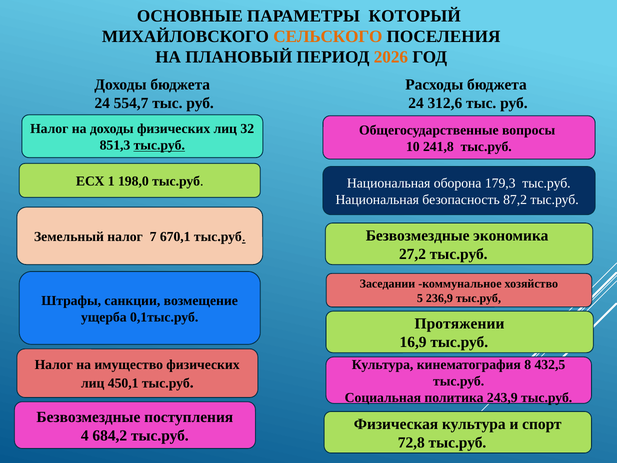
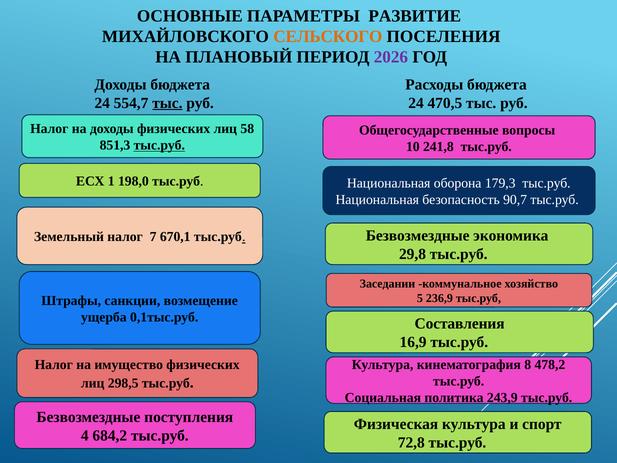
КОТОРЫЙ: КОТОРЫЙ -> РАЗВИТИЕ
2026 colour: orange -> purple
тыс at (167, 103) underline: none -> present
312,6: 312,6 -> 470,5
32: 32 -> 58
87,2: 87,2 -> 90,7
27,2: 27,2 -> 29,8
Протяжении: Протяжении -> Составления
432,5: 432,5 -> 478,2
450,1: 450,1 -> 298,5
